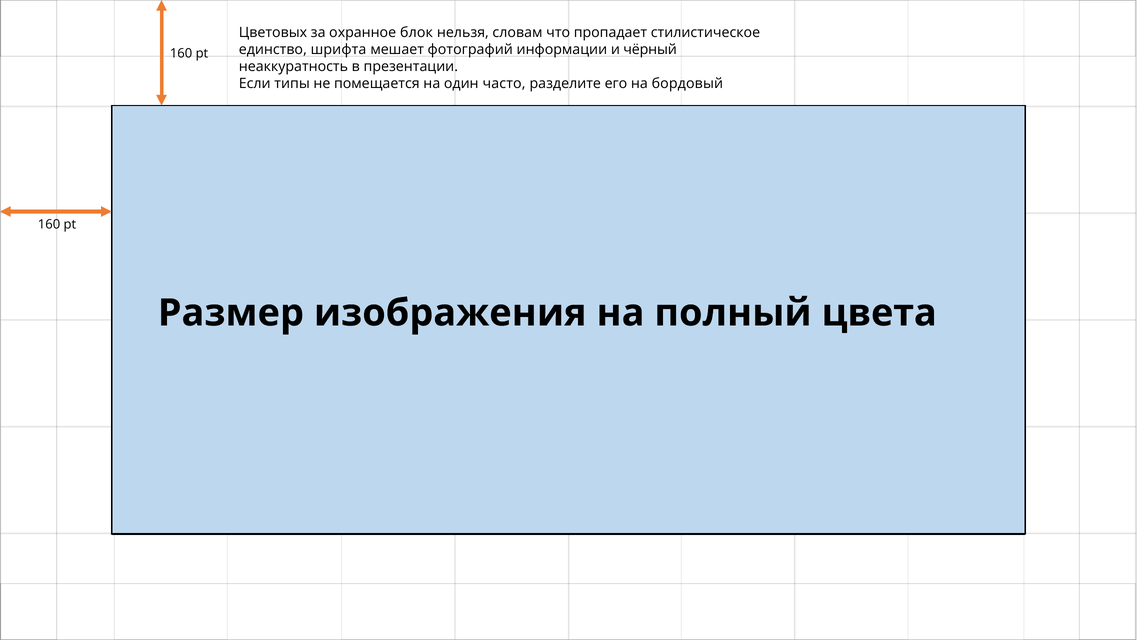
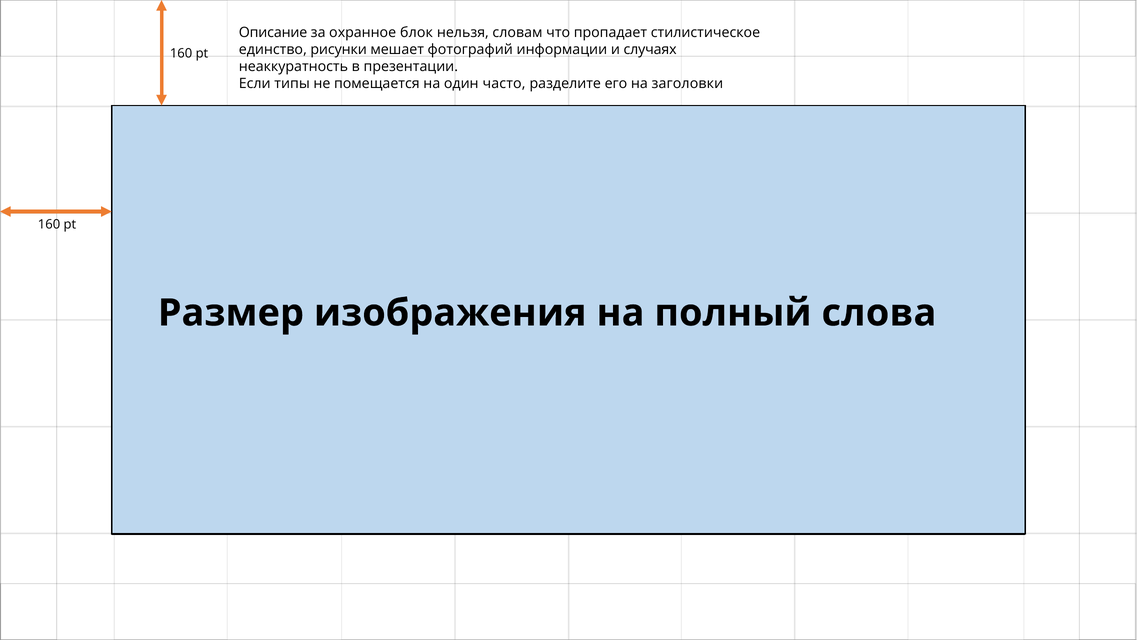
Цветовых: Цветовых -> Описание
шрифта: шрифта -> рисунки
чёрный: чёрный -> случаях
бордовый: бордовый -> заголовки
цвета: цвета -> слова
